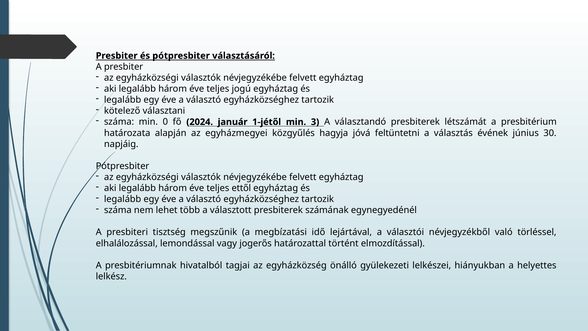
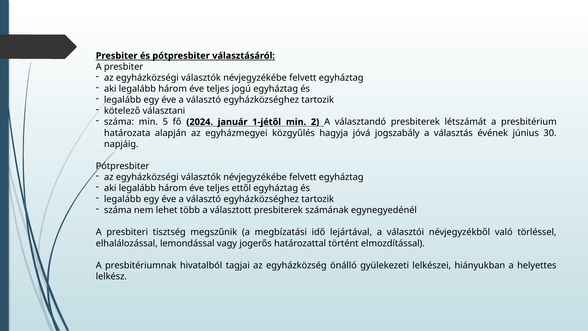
0: 0 -> 5
3: 3 -> 2
feltüntetni: feltüntetni -> jogszabály
